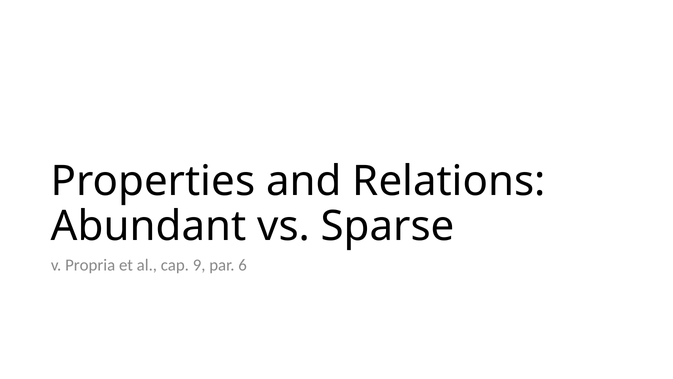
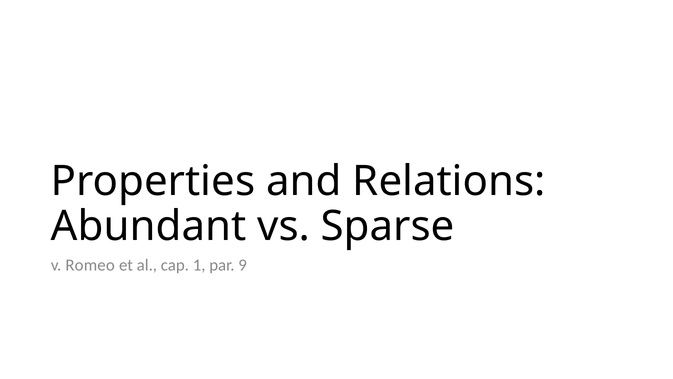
Propria: Propria -> Romeo
9: 9 -> 1
6: 6 -> 9
